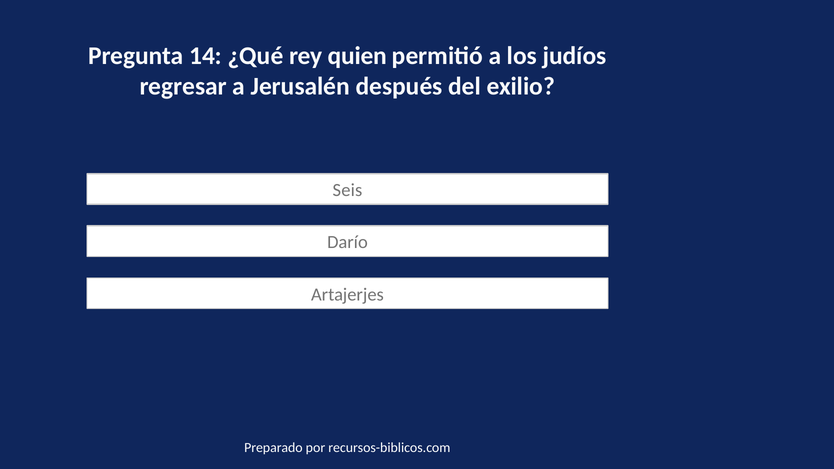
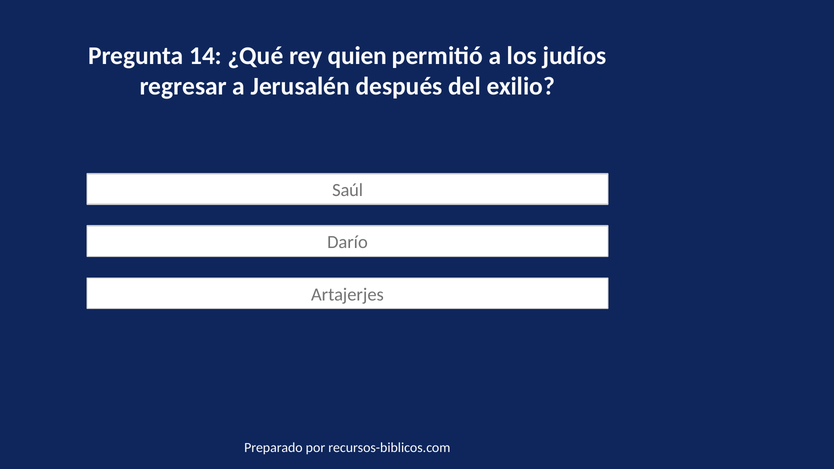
Seis: Seis -> Saúl
